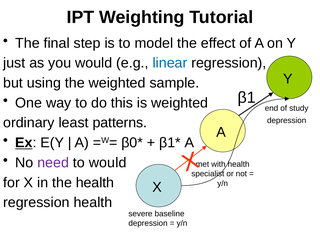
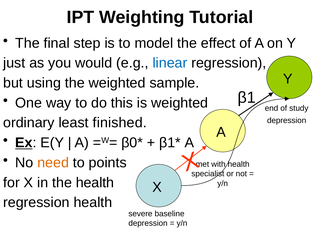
patterns: patterns -> finished
need colour: purple -> orange
to would: would -> points
